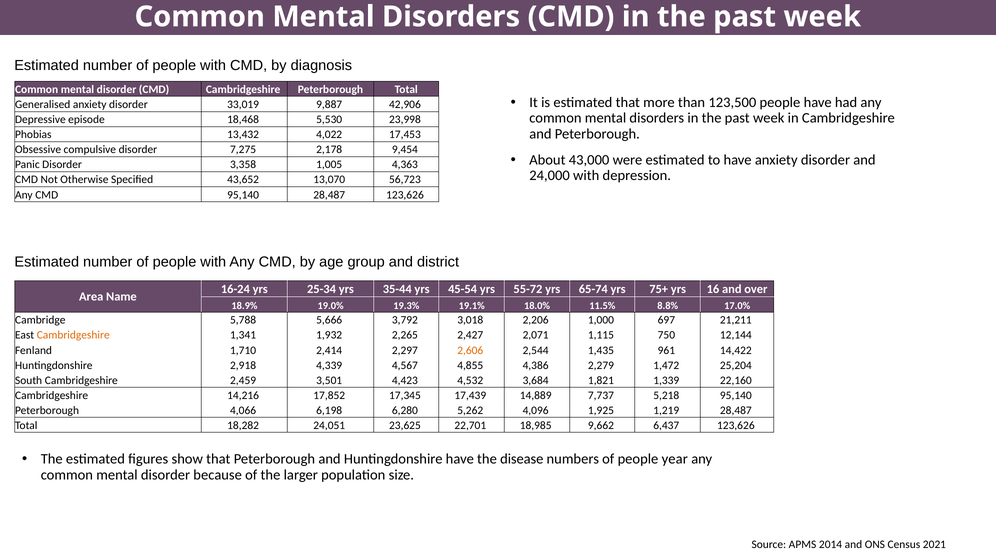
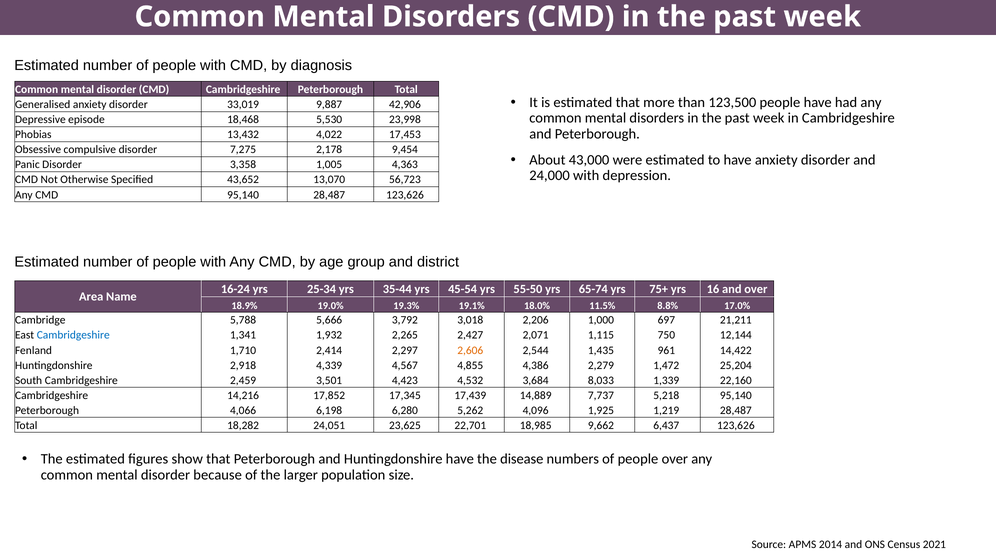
55-72: 55-72 -> 55-50
Cambridgeshire at (73, 335) colour: orange -> blue
1,821: 1,821 -> 8,033
people year: year -> over
